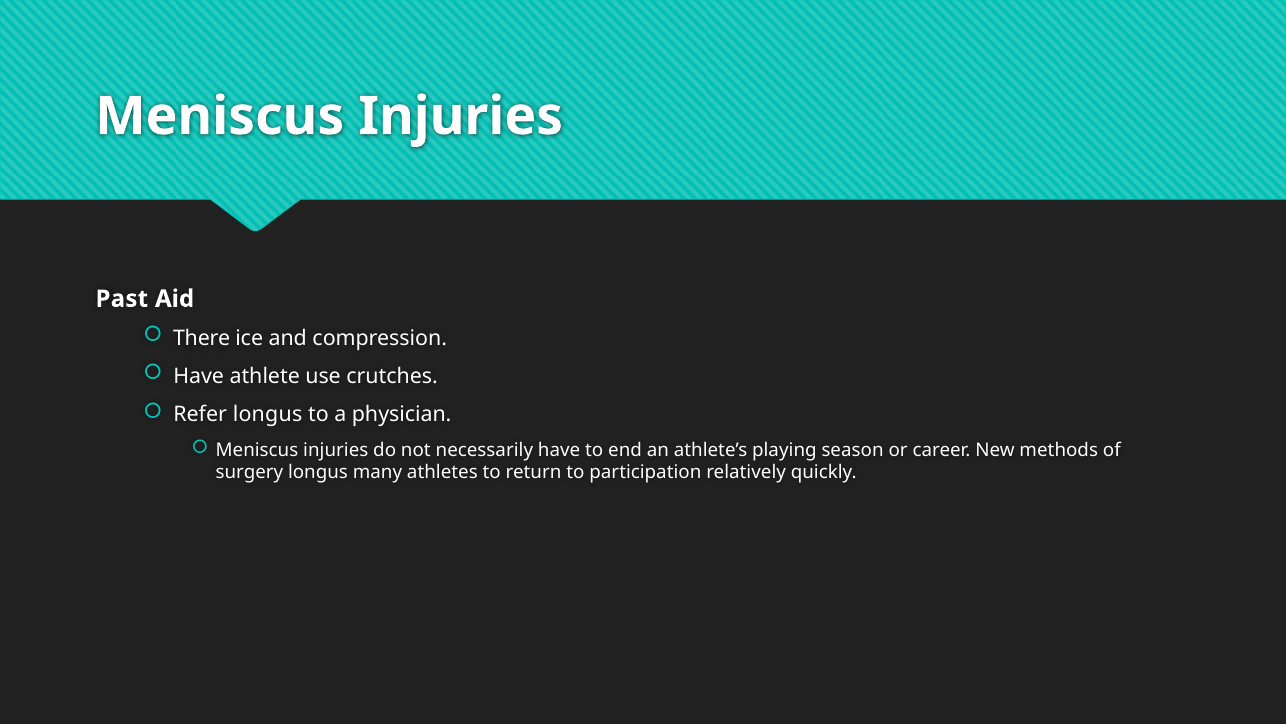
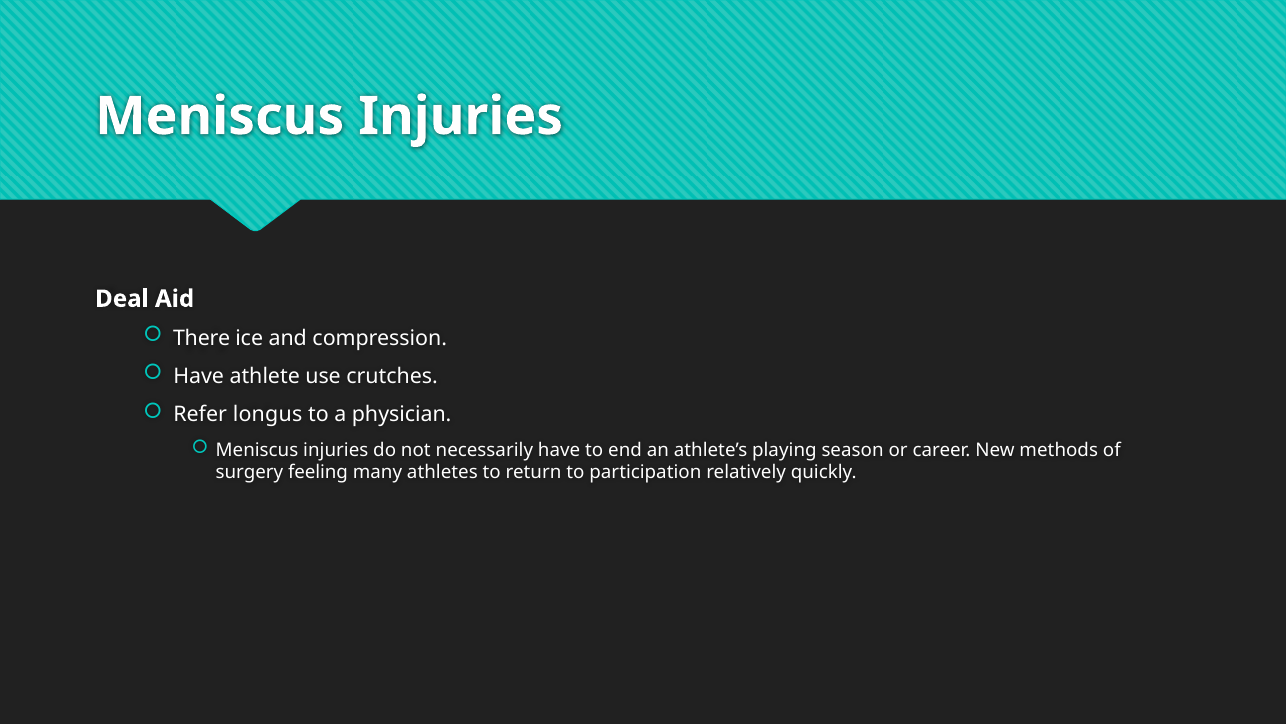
Past: Past -> Deal
surgery longus: longus -> feeling
